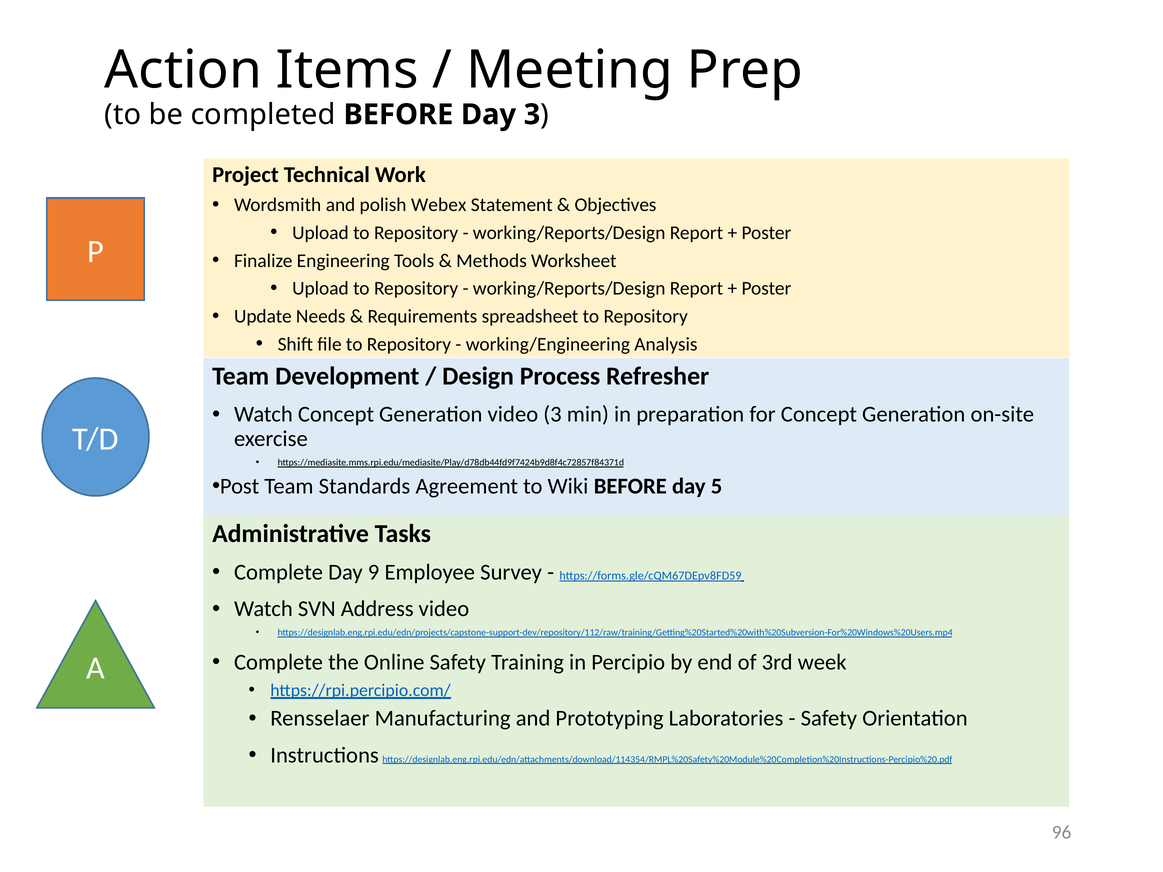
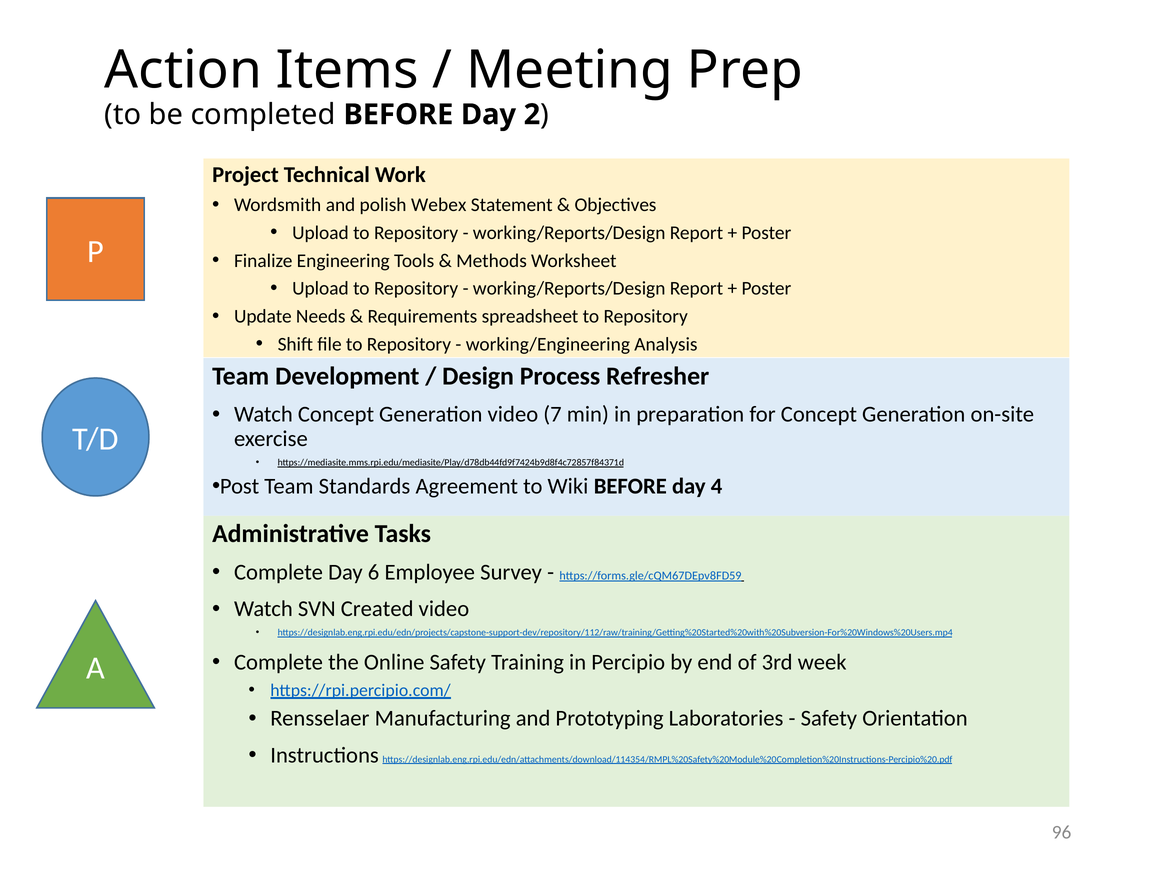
Day 3: 3 -> 2
video 3: 3 -> 7
5: 5 -> 4
9: 9 -> 6
Address: Address -> Created
